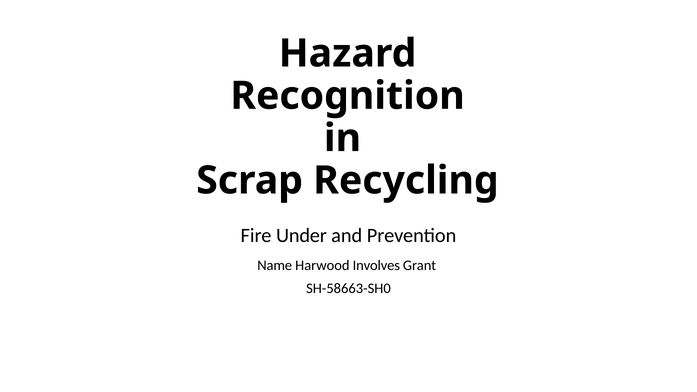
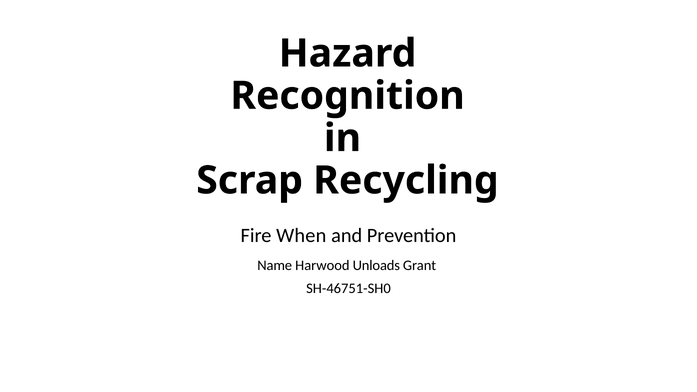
Under: Under -> When
Involves: Involves -> Unloads
SH-58663-SH0: SH-58663-SH0 -> SH-46751-SH0
